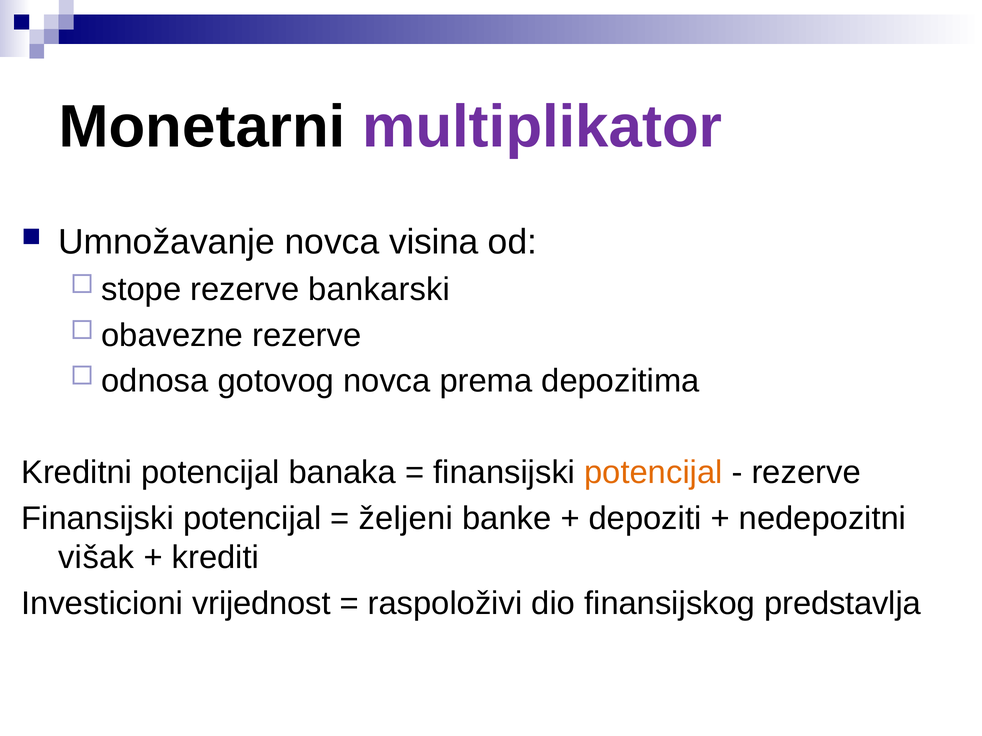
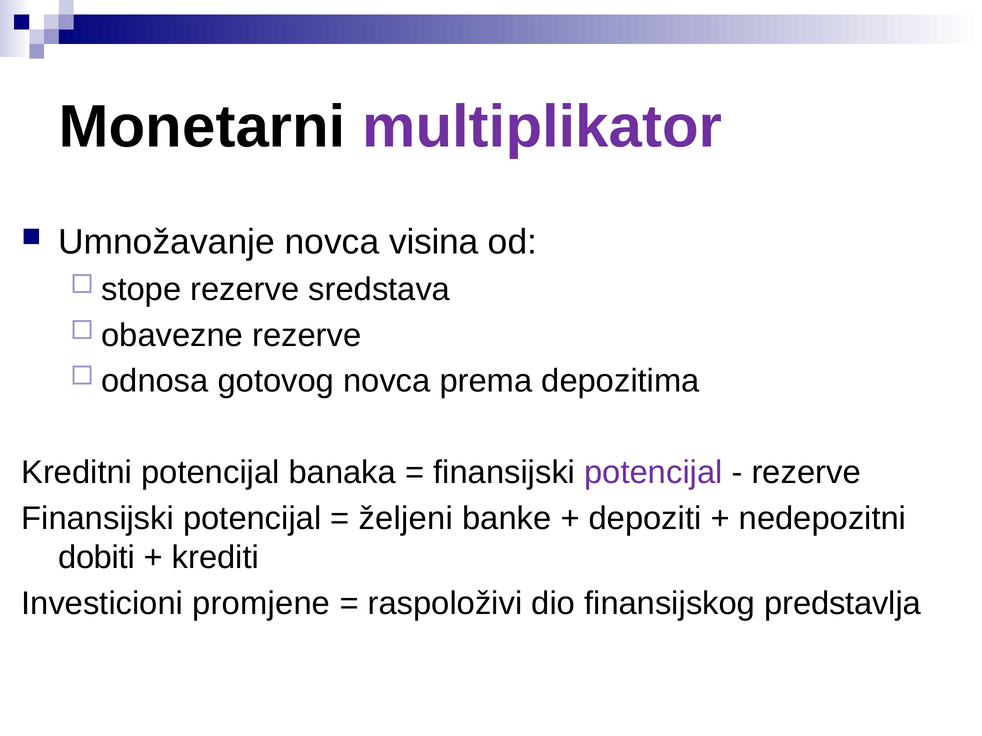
bankarski: bankarski -> sredstava
potencijal at (653, 473) colour: orange -> purple
višak: višak -> dobiti
vrijednost: vrijednost -> promjene
